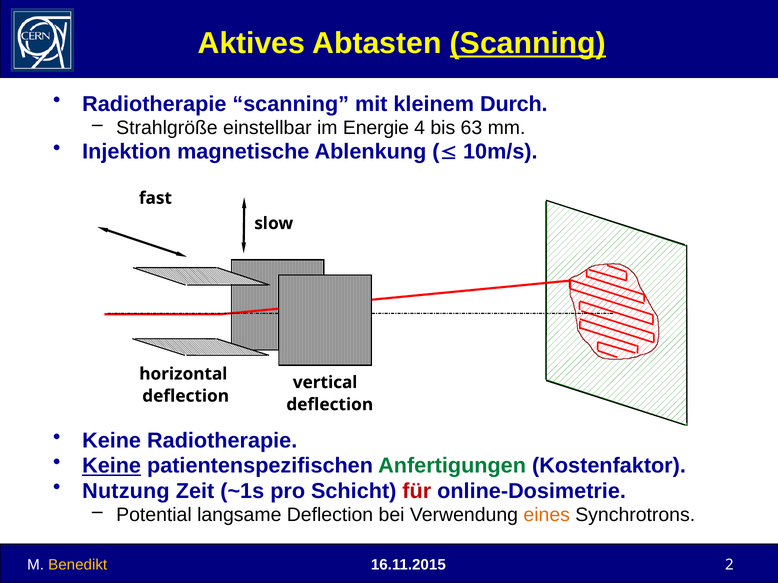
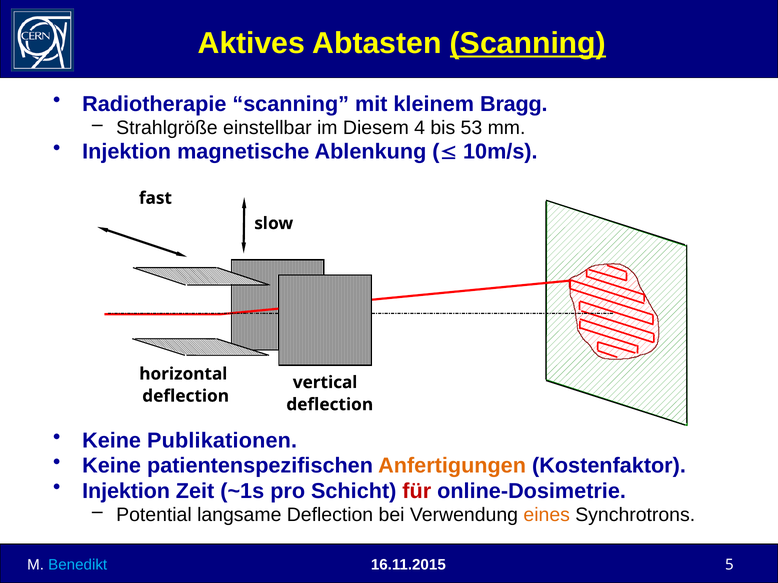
Durch: Durch -> Bragg
Energie: Energie -> Diesem
63: 63 -> 53
Keine Radiotherapie: Radiotherapie -> Publikationen
Keine at (112, 466) underline: present -> none
Anfertigungen colour: green -> orange
Nutzung at (126, 491): Nutzung -> Injektion
Benedikt colour: yellow -> light blue
2: 2 -> 5
